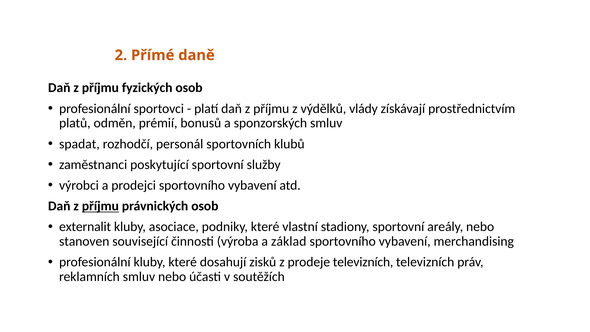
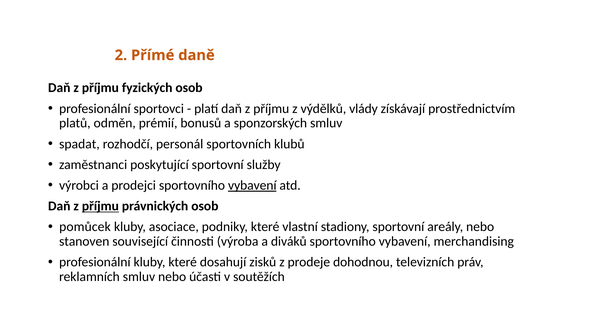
vybavení at (252, 185) underline: none -> present
externalit: externalit -> pomůcek
základ: základ -> diváků
prodeje televizních: televizních -> dohodnou
